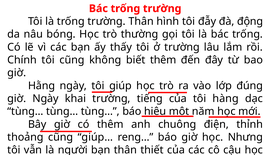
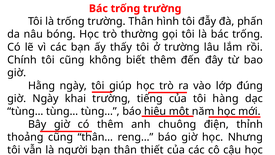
động: động -> phấn
giúp…: giúp… -> thân…
